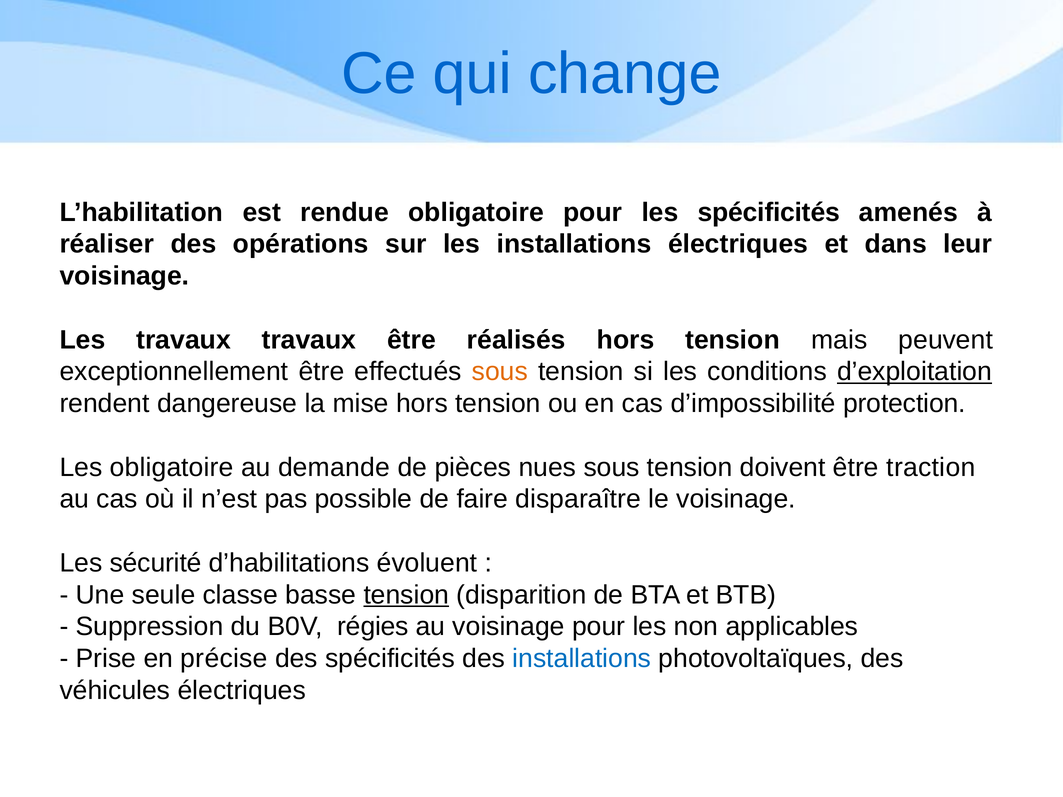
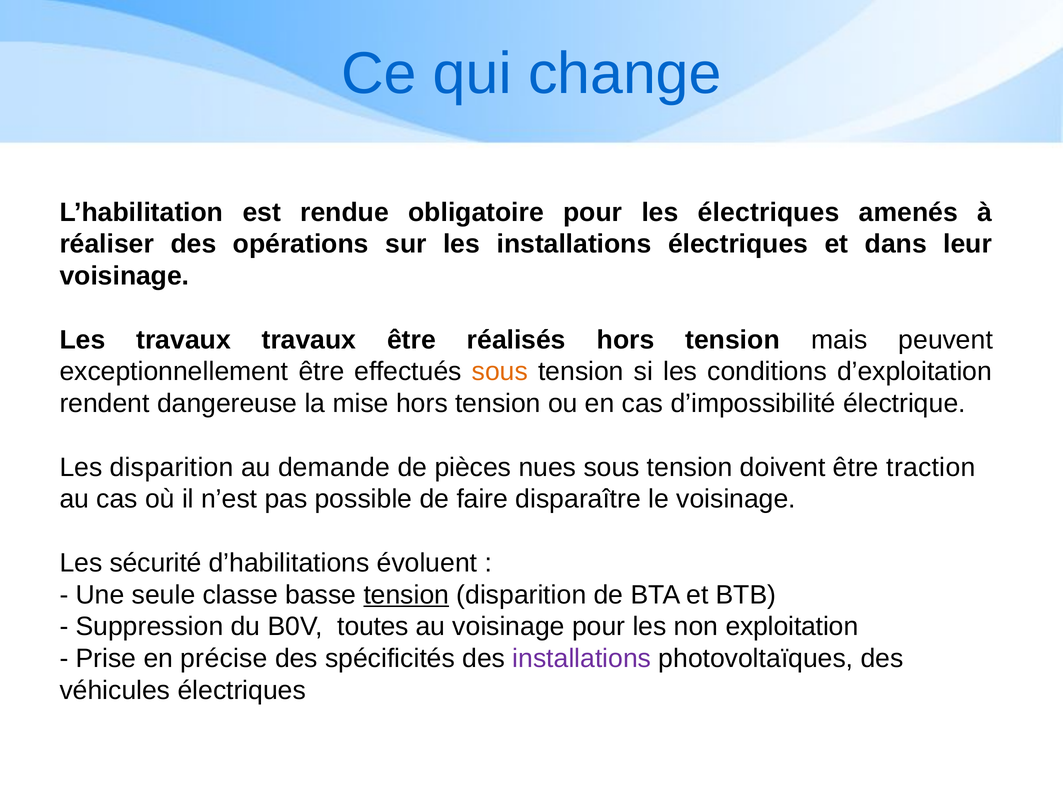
les spécificités: spécificités -> électriques
d’exploitation underline: present -> none
protection: protection -> électrique
Les obligatoire: obligatoire -> disparition
régies: régies -> toutes
applicables: applicables -> exploitation
installations at (582, 659) colour: blue -> purple
